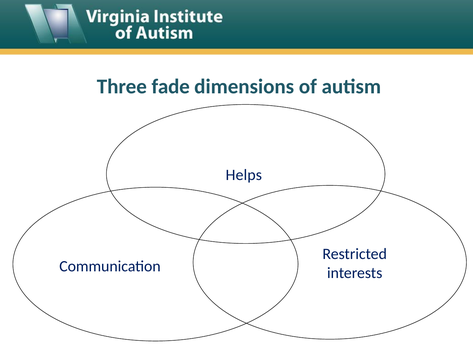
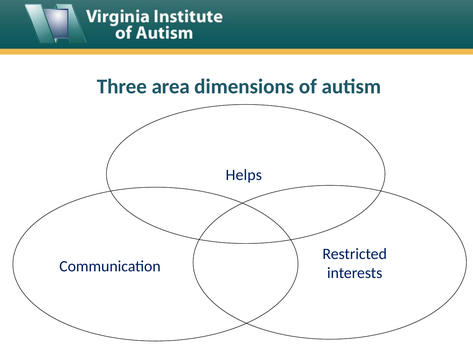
fade: fade -> area
